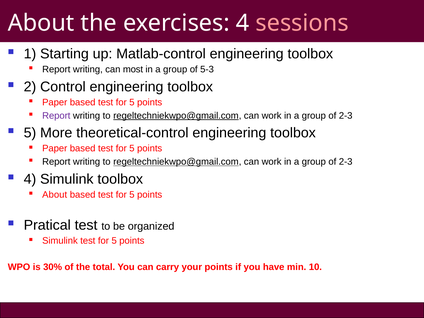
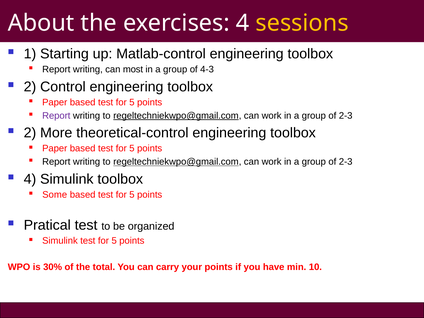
sessions colour: pink -> yellow
5-3: 5-3 -> 4-3
5 at (30, 133): 5 -> 2
About at (55, 195): About -> Some
